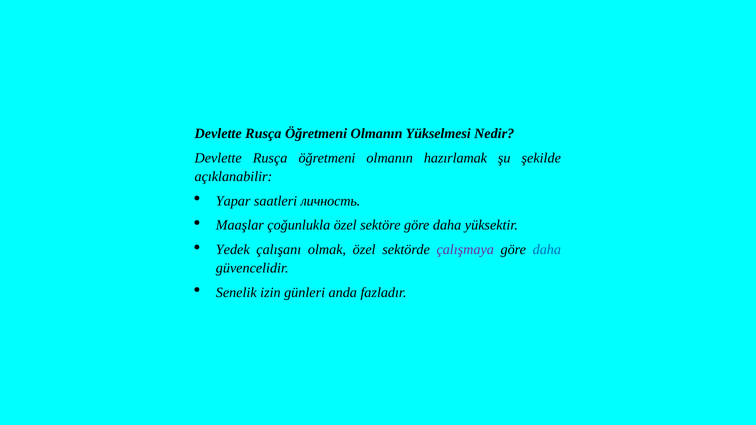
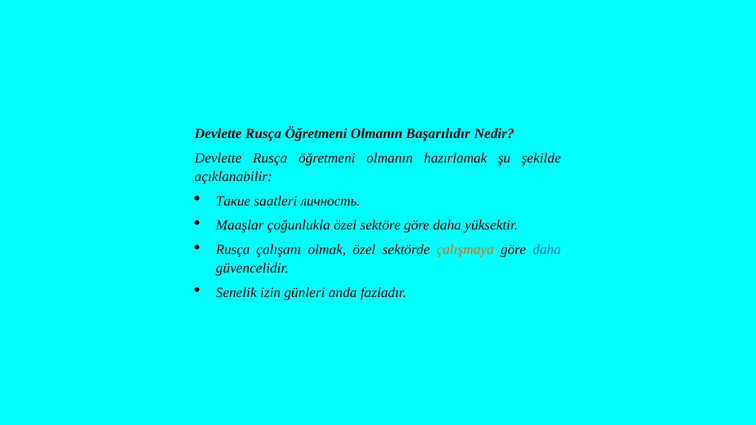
Yükselmesi: Yükselmesi -> Başarılıdır
Yapar: Yapar -> Такие
Yedek at (233, 250): Yedek -> Rusça
çalışmaya colour: purple -> orange
